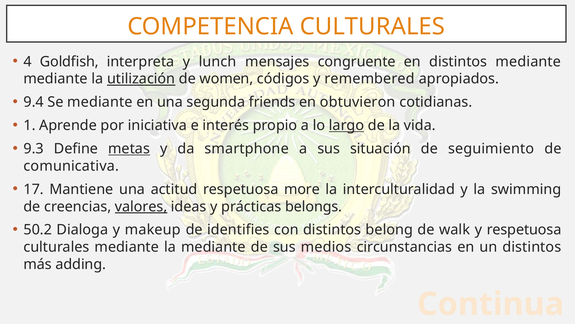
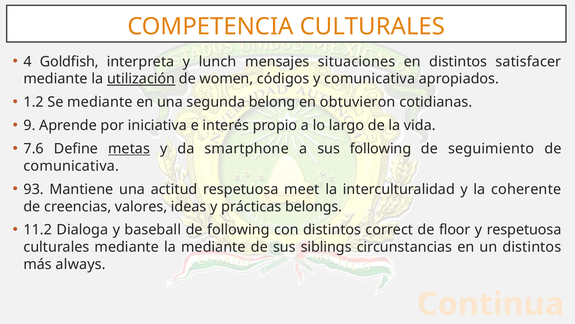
congruente: congruente -> situaciones
distintos mediante: mediante -> satisfacer
y remembered: remembered -> comunicativa
9.4: 9.4 -> 1.2
friends: friends -> belong
1: 1 -> 9
largo underline: present -> none
9.3: 9.3 -> 7.6
sus situación: situación -> following
17: 17 -> 93
more: more -> meet
swimming: swimming -> coherente
valores underline: present -> none
50.2: 50.2 -> 11.2
makeup: makeup -> baseball
de identifies: identifies -> following
belong: belong -> correct
walk: walk -> floor
medios: medios -> siblings
adding: adding -> always
